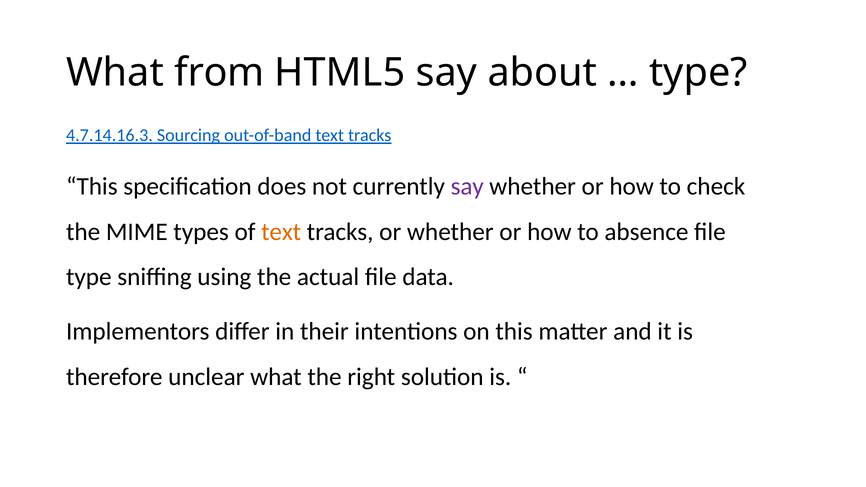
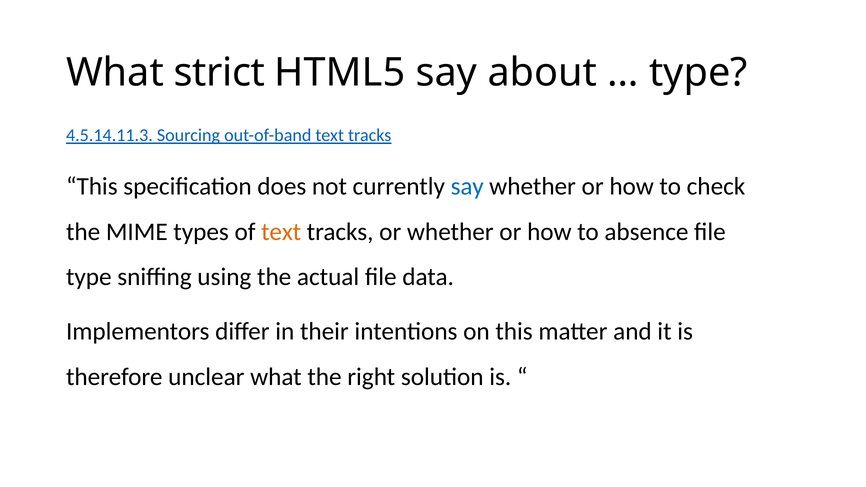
from: from -> strict
4.7.14.16.3: 4.7.14.16.3 -> 4.5.14.11.3
say at (467, 186) colour: purple -> blue
